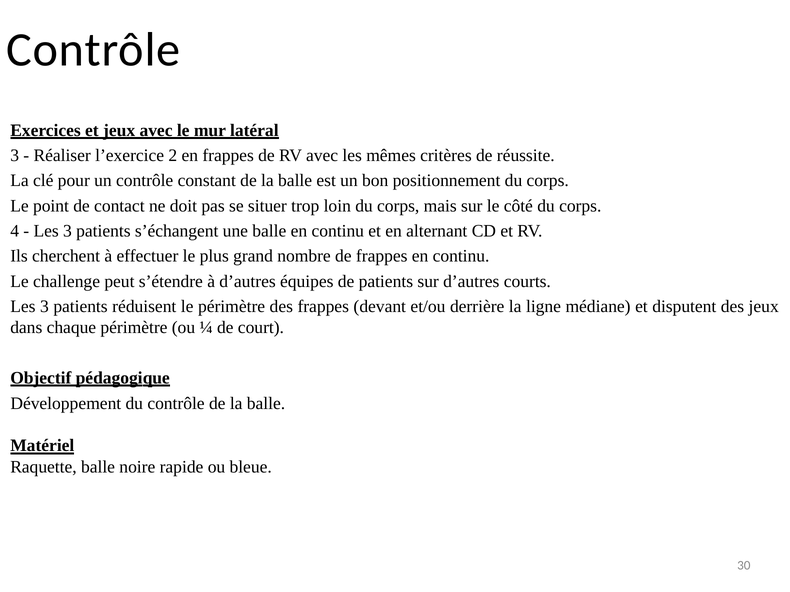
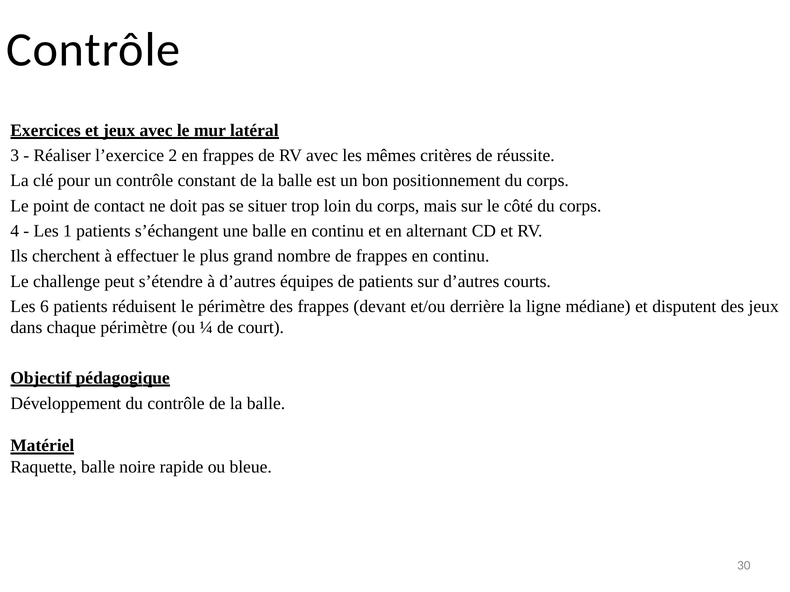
3 at (68, 231): 3 -> 1
3 at (44, 307): 3 -> 6
